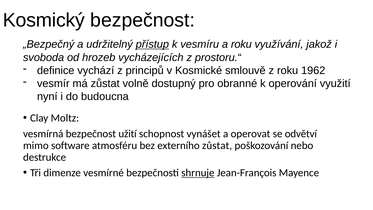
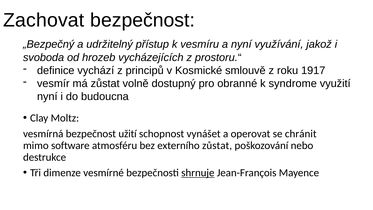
Kosmický: Kosmický -> Zachovat
přístup underline: present -> none
a roku: roku -> nyní
1962: 1962 -> 1917
operování: operování -> syndrome
odvětví: odvětví -> chránit
